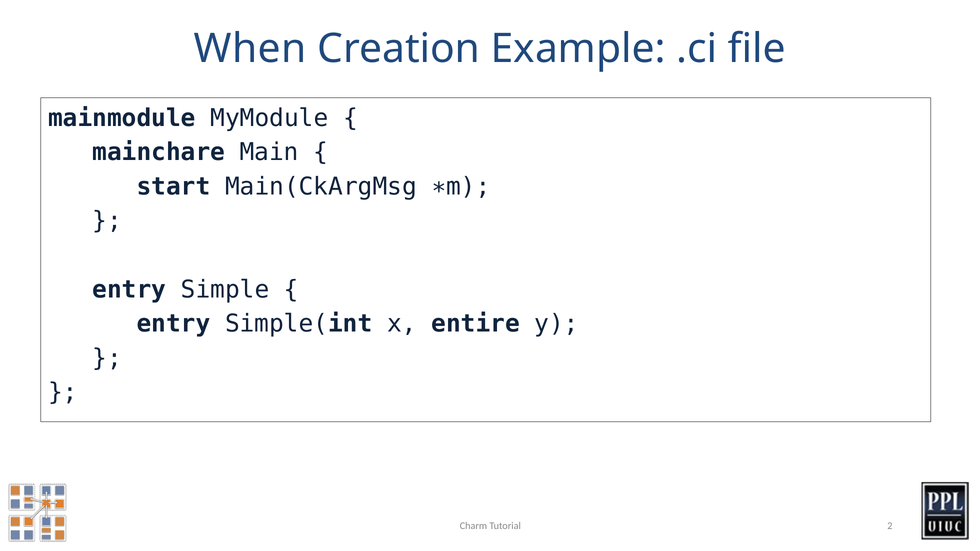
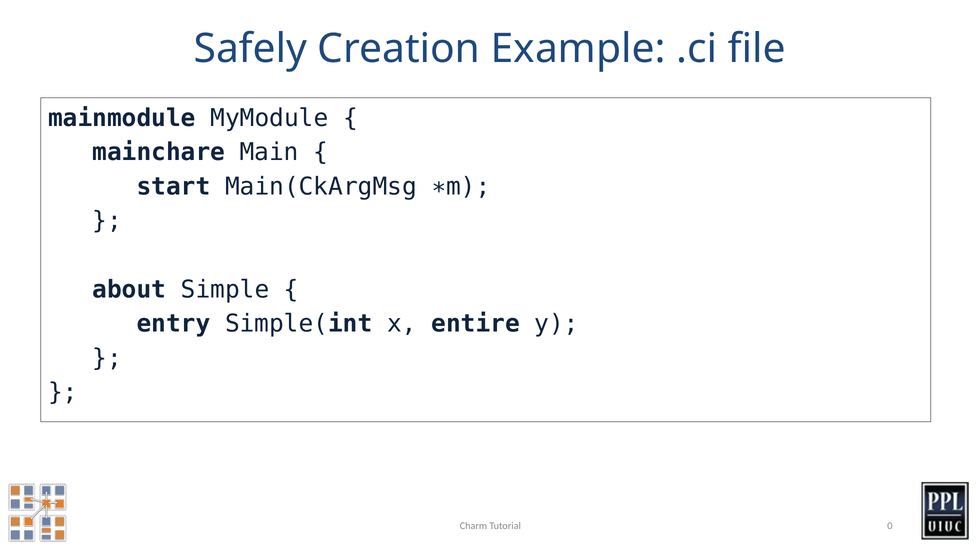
When: When -> Safely
entry at (129, 290): entry -> about
2: 2 -> 0
